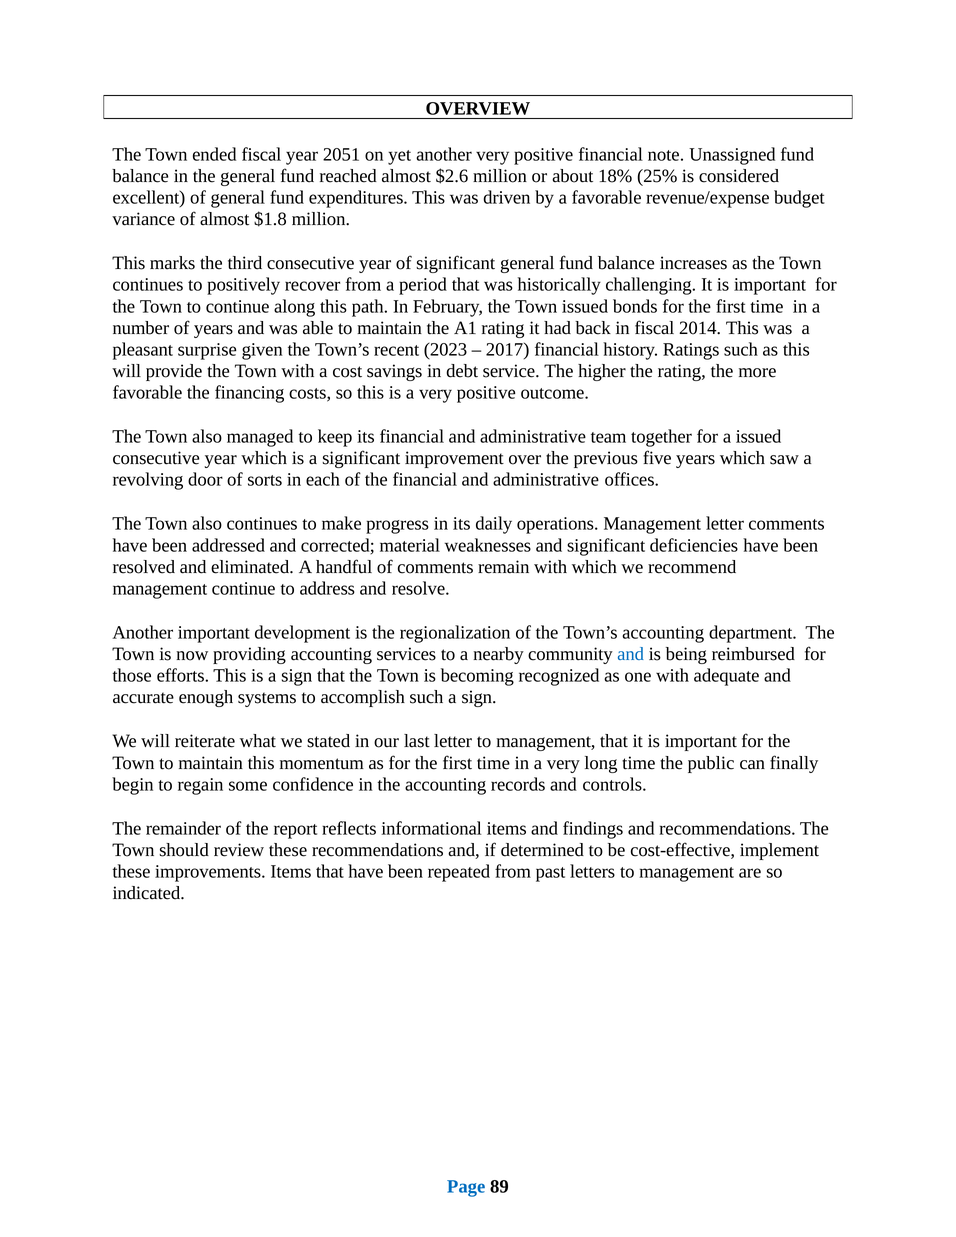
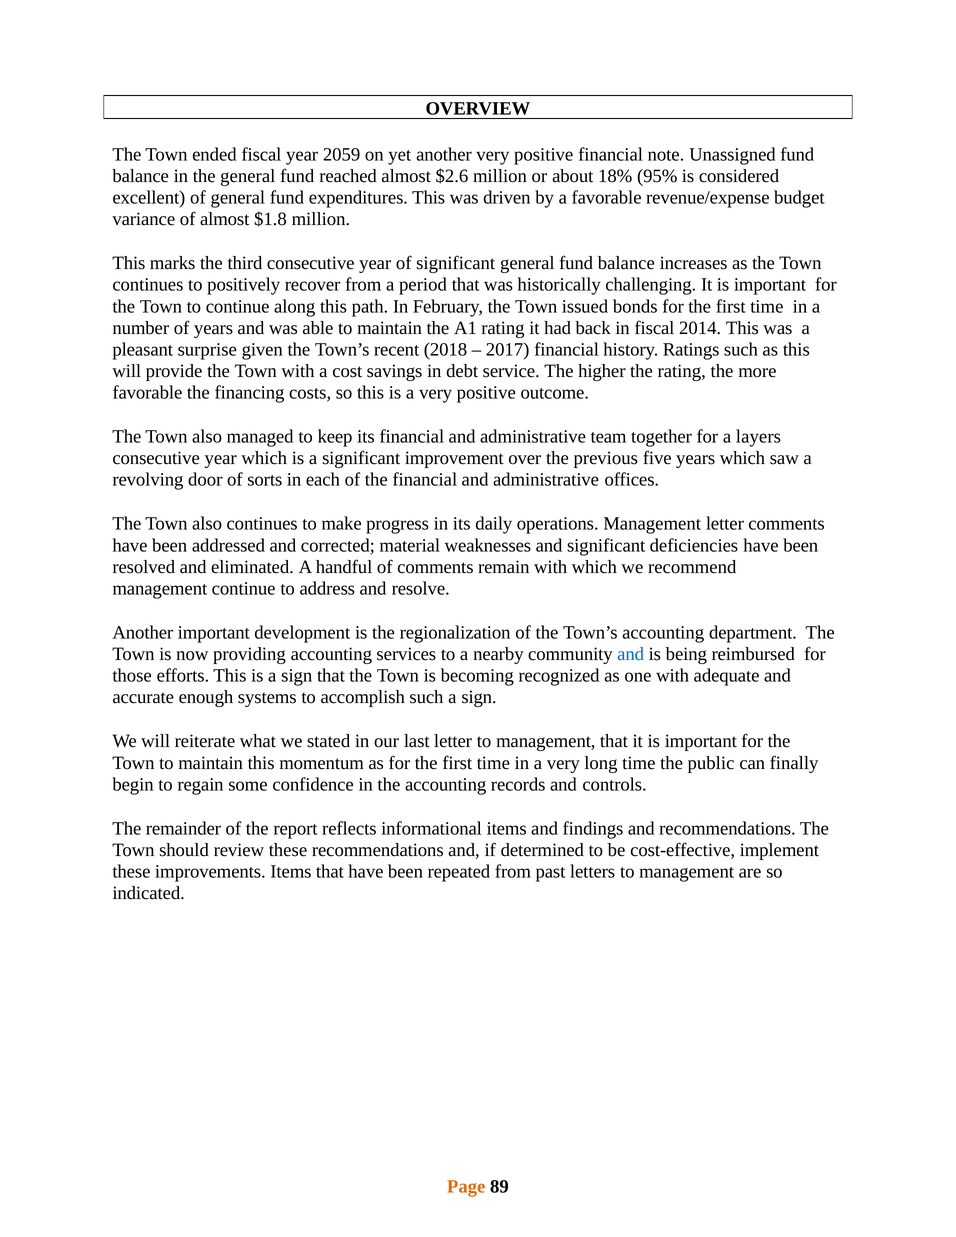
2051: 2051 -> 2059
25%: 25% -> 95%
2023: 2023 -> 2018
a issued: issued -> layers
Page colour: blue -> orange
